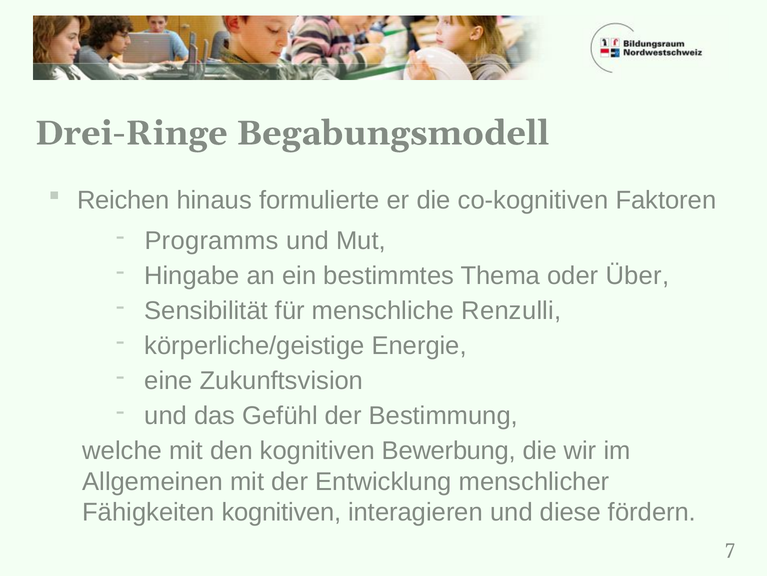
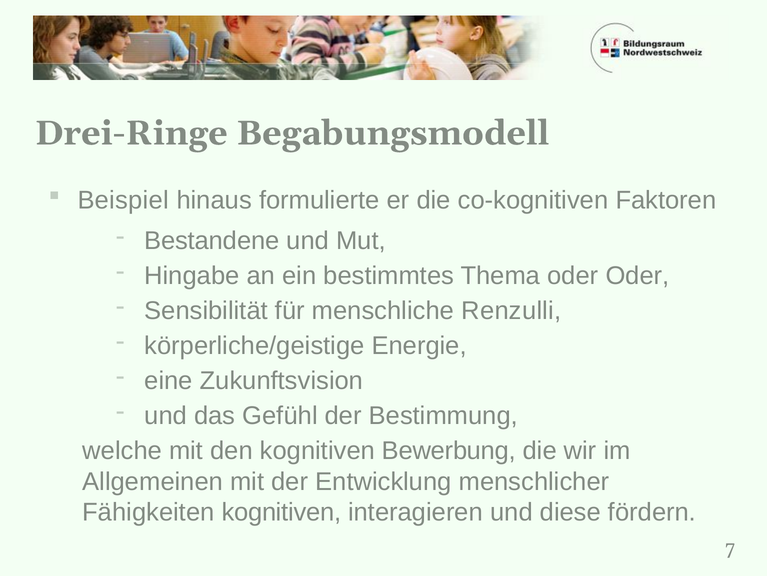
Reichen: Reichen -> Beispiel
Programms: Programms -> Bestandene
oder Über: Über -> Oder
